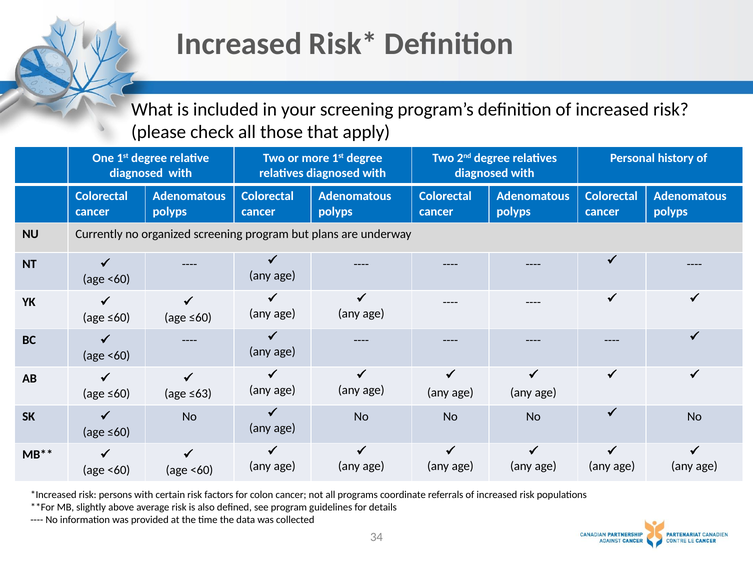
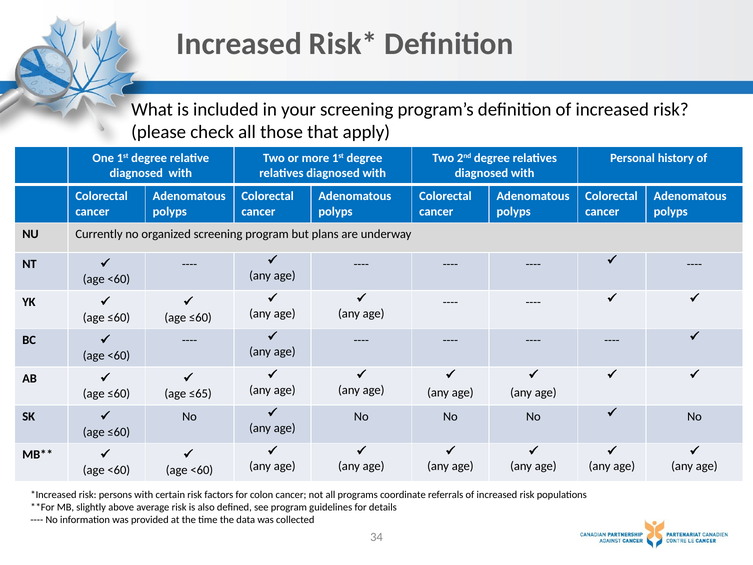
≤63: ≤63 -> ≤65
